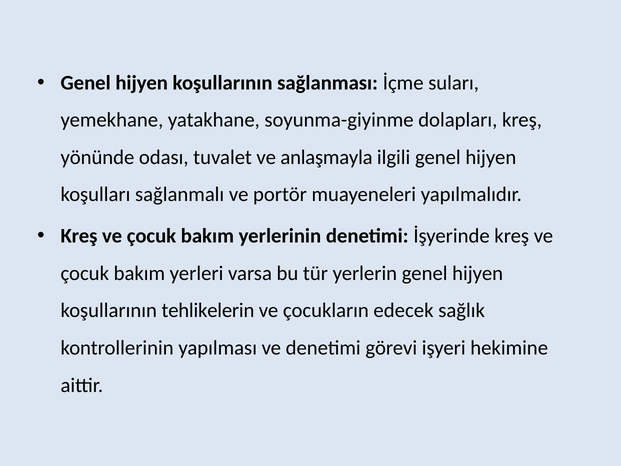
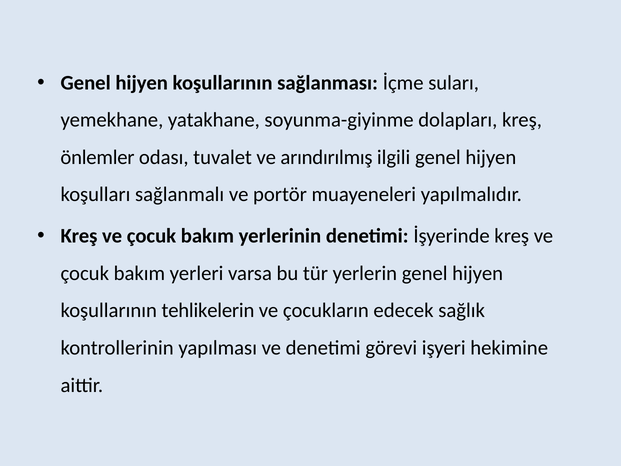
yönünde: yönünde -> önlemler
anlaşmayla: anlaşmayla -> arındırılmış
